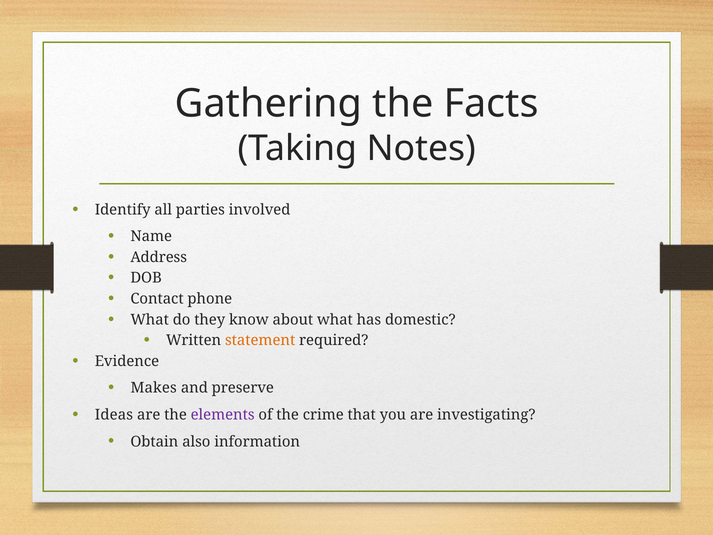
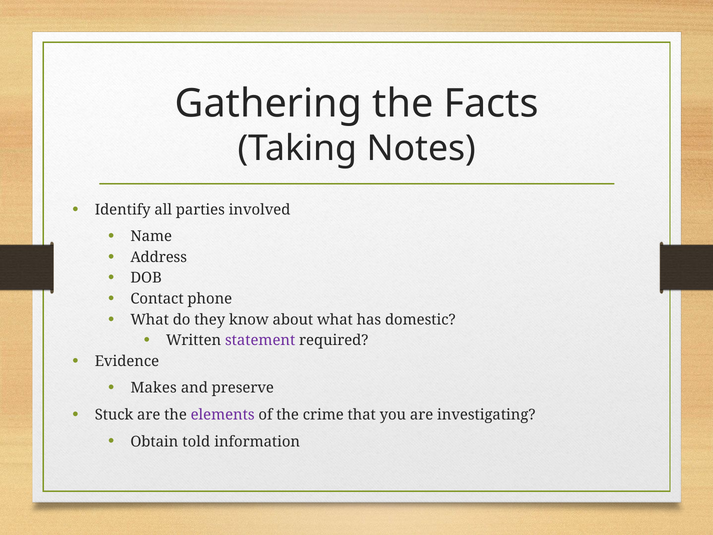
statement colour: orange -> purple
Ideas: Ideas -> Stuck
also: also -> told
